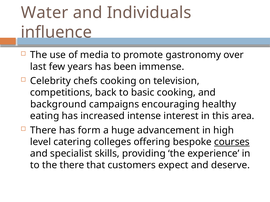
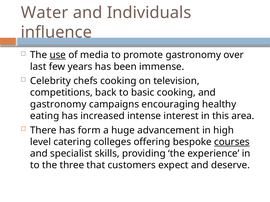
use underline: none -> present
background at (58, 105): background -> gastronomy
the there: there -> three
